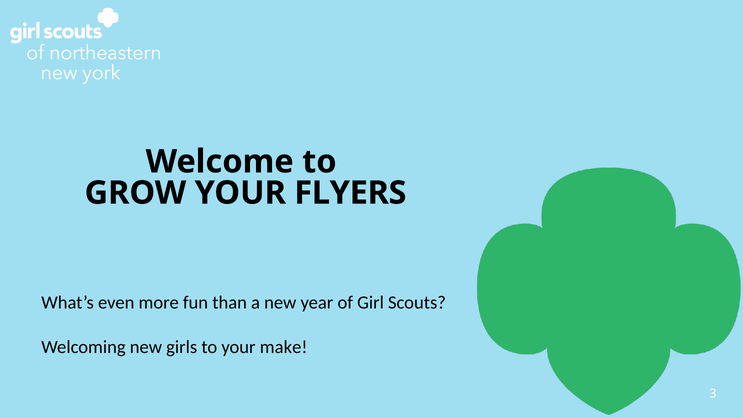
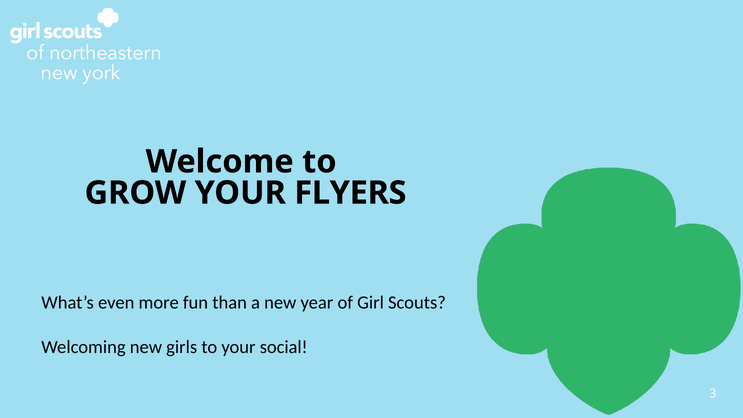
make: make -> social
